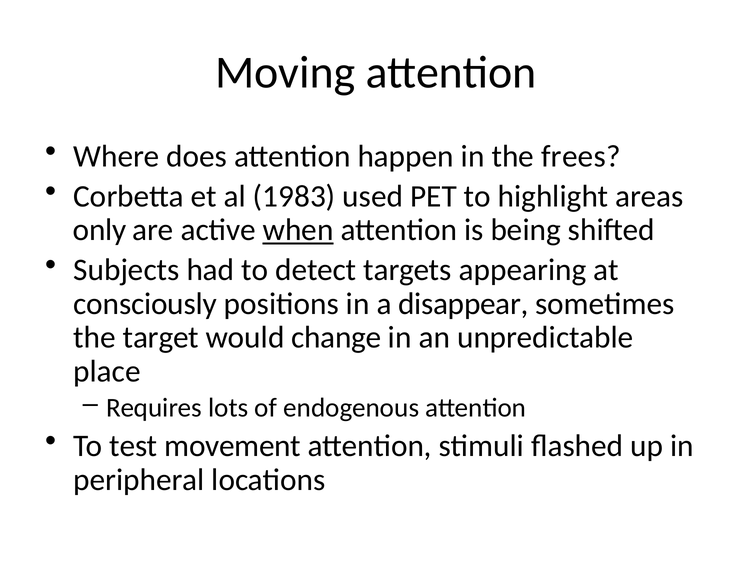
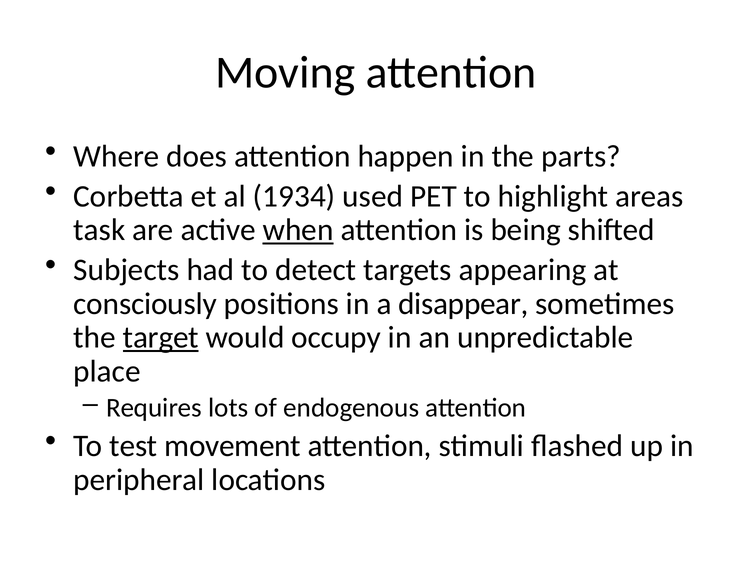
frees: frees -> parts
1983: 1983 -> 1934
only: only -> task
target underline: none -> present
change: change -> occupy
